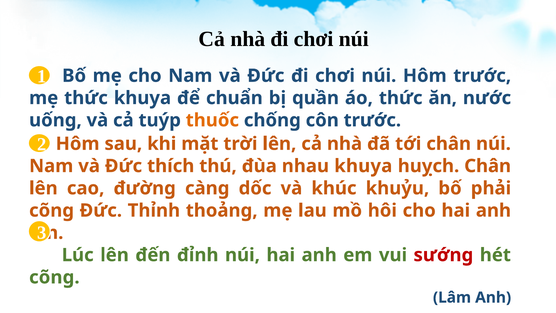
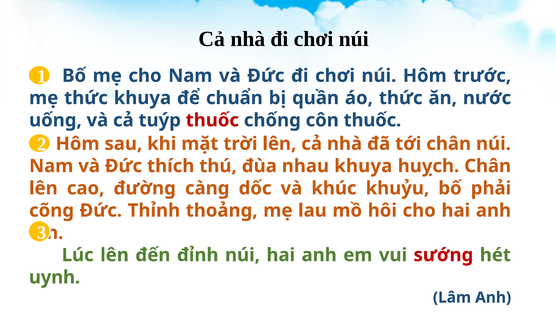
thuốc at (212, 120) colour: orange -> red
côn trước: trước -> thuốc
cõng at (54, 277): cõng -> uynh
